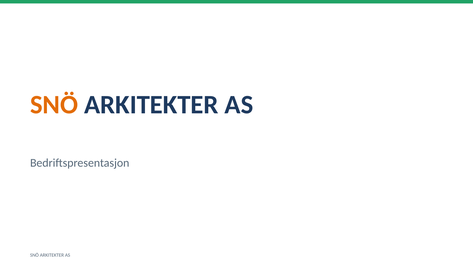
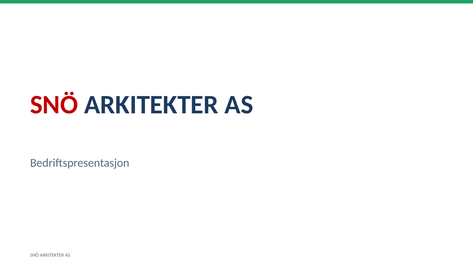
SNÖ at (54, 105) colour: orange -> red
